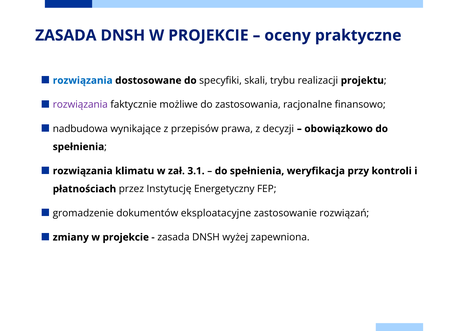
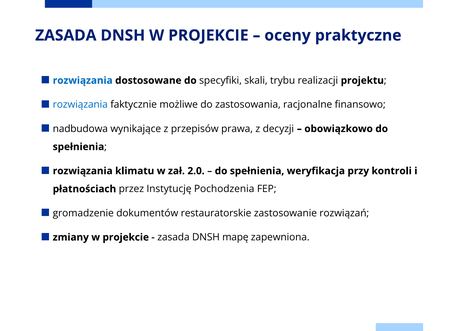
rozwiązania at (80, 105) colour: purple -> blue
3.1: 3.1 -> 2.0
Energetyczny: Energetyczny -> Pochodzenia
eksploatacyjne: eksploatacyjne -> restauratorskie
wyżej: wyżej -> mapę
